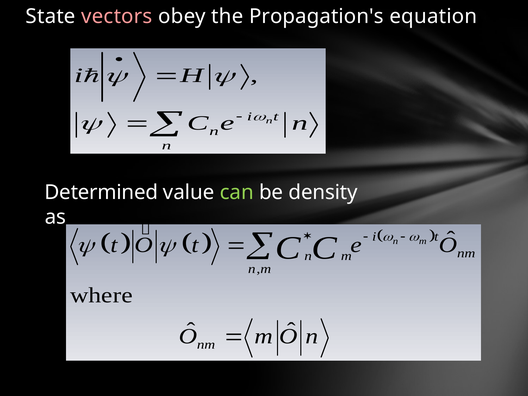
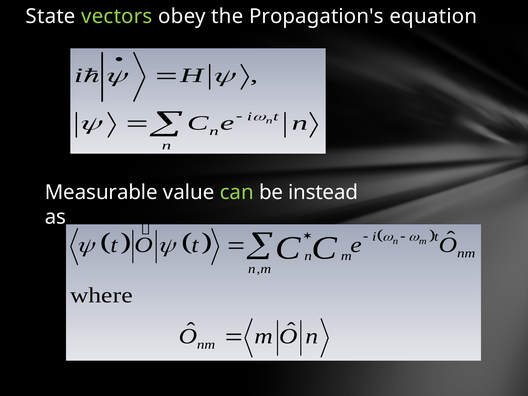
vectors colour: pink -> light green
Determined: Determined -> Measurable
density: density -> instead
